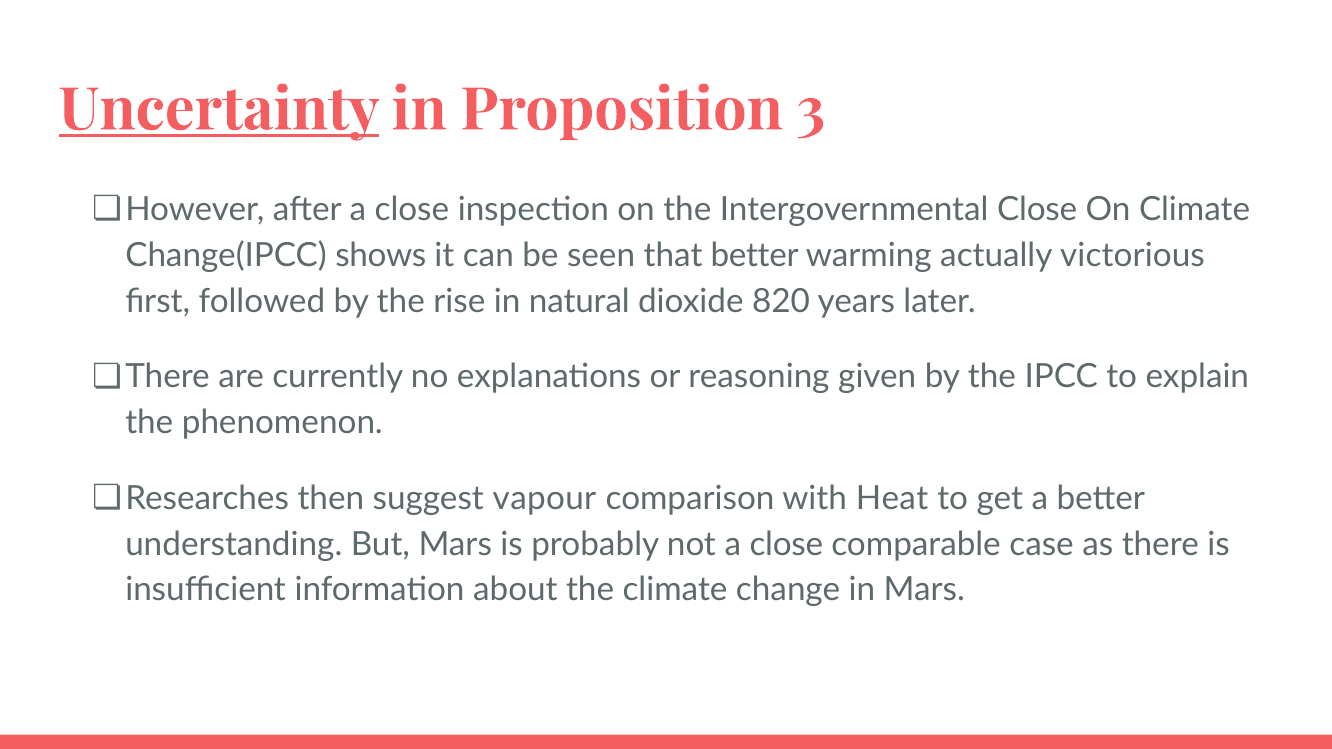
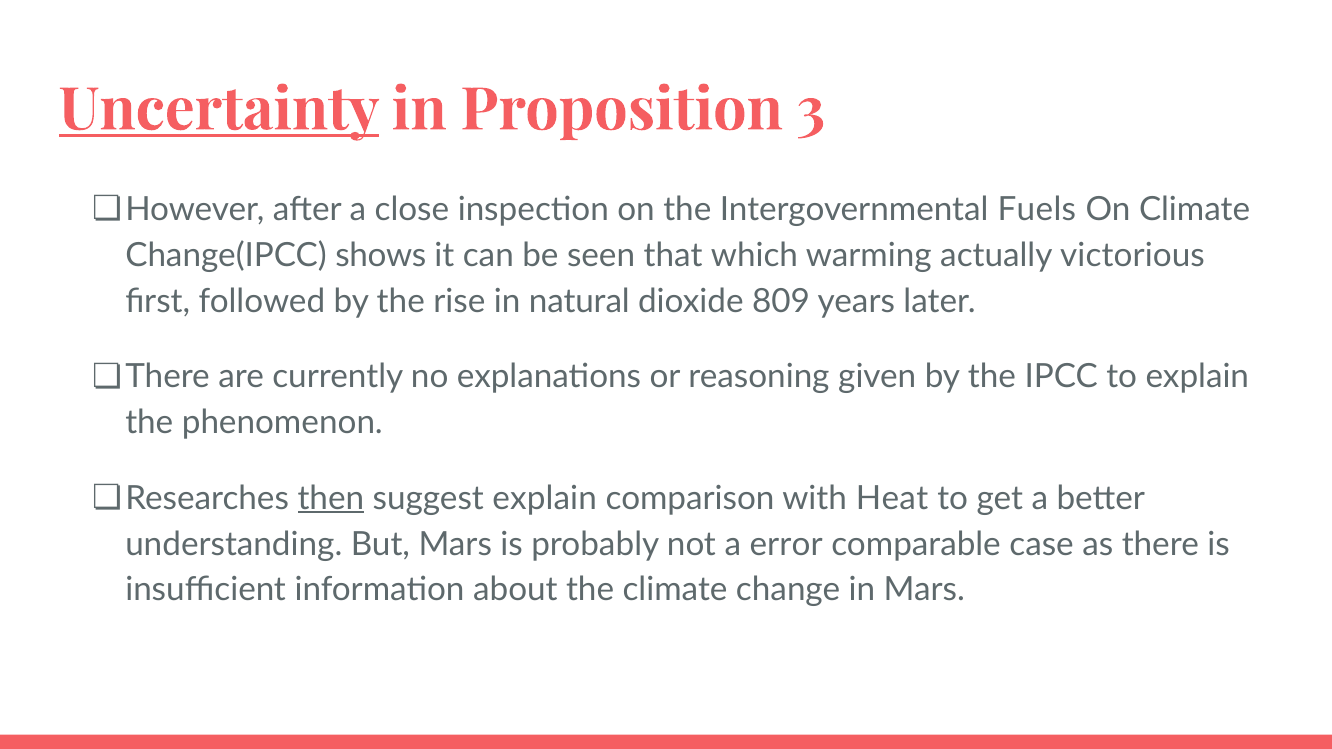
Intergovernmental Close: Close -> Fuels
that better: better -> which
820: 820 -> 809
then underline: none -> present
suggest vapour: vapour -> explain
not a close: close -> error
